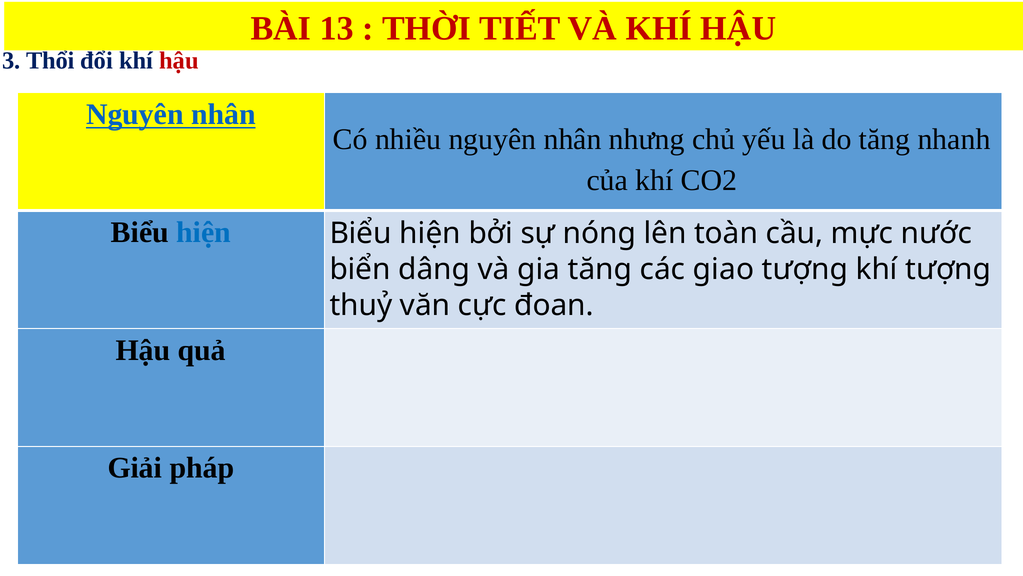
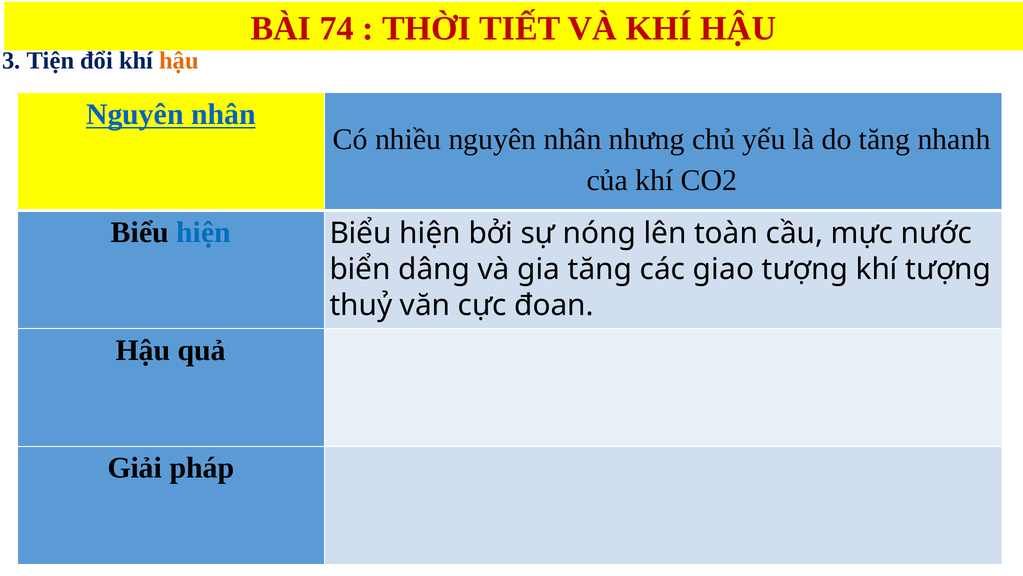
13: 13 -> 74
Thổi: Thổi -> Tiện
hậu at (179, 61) colour: red -> orange
